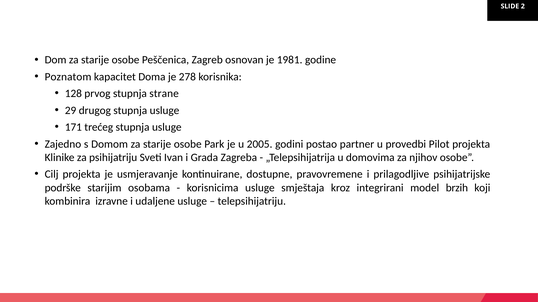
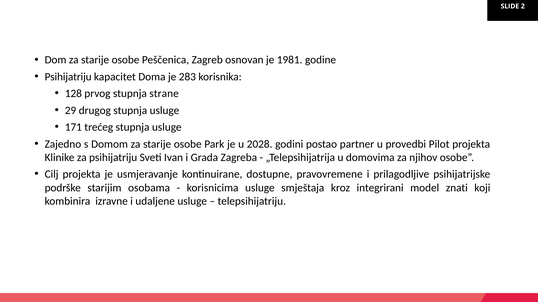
Poznatom at (68, 77): Poznatom -> Psihijatriju
278: 278 -> 283
2005: 2005 -> 2028
brzih: brzih -> znati
